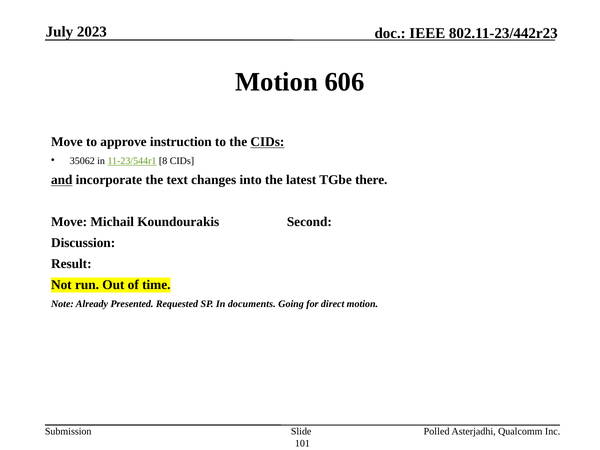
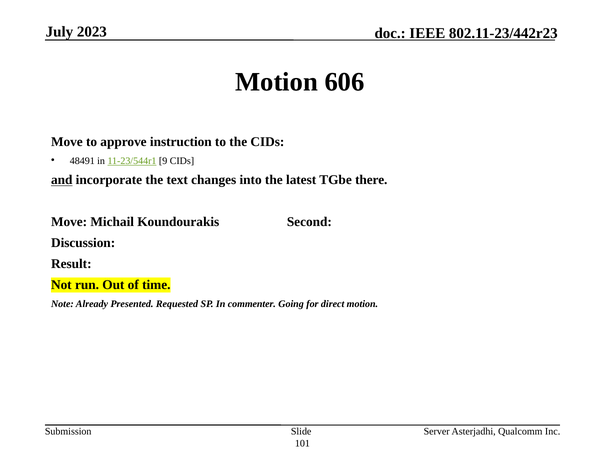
CIDs at (267, 142) underline: present -> none
35062: 35062 -> 48491
8: 8 -> 9
documents: documents -> commenter
Polled: Polled -> Server
